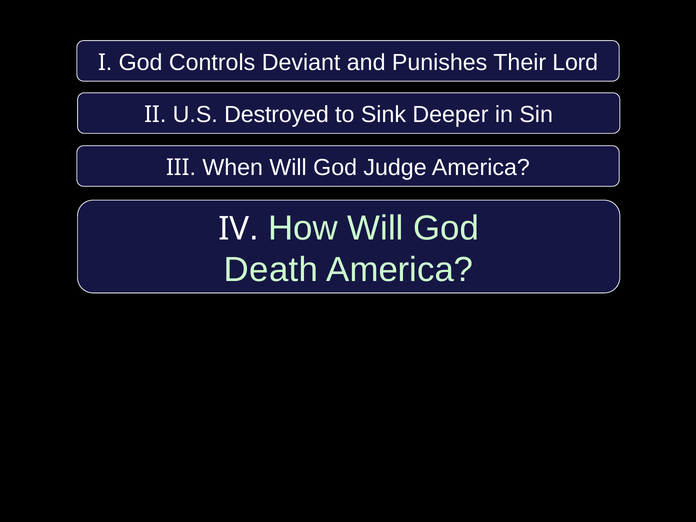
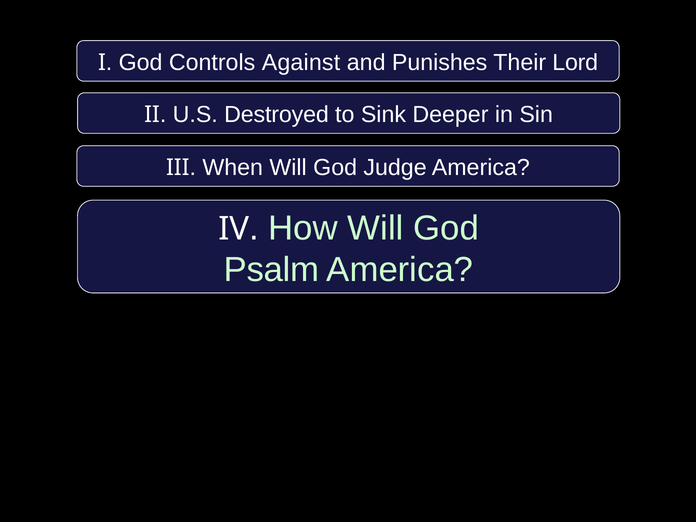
Deviant: Deviant -> Against
Death: Death -> Psalm
